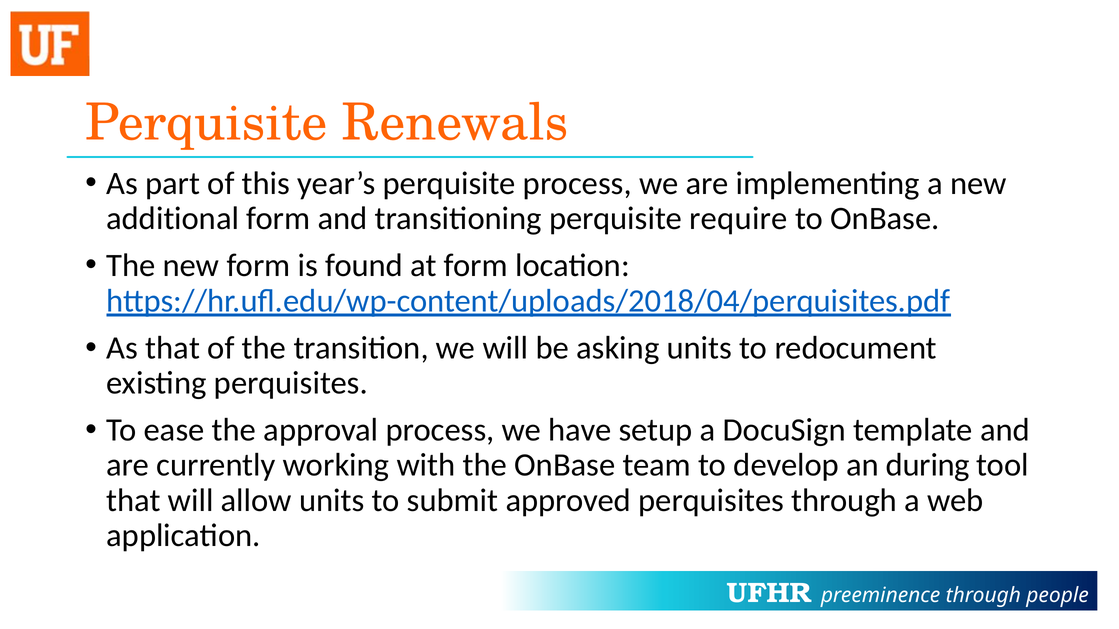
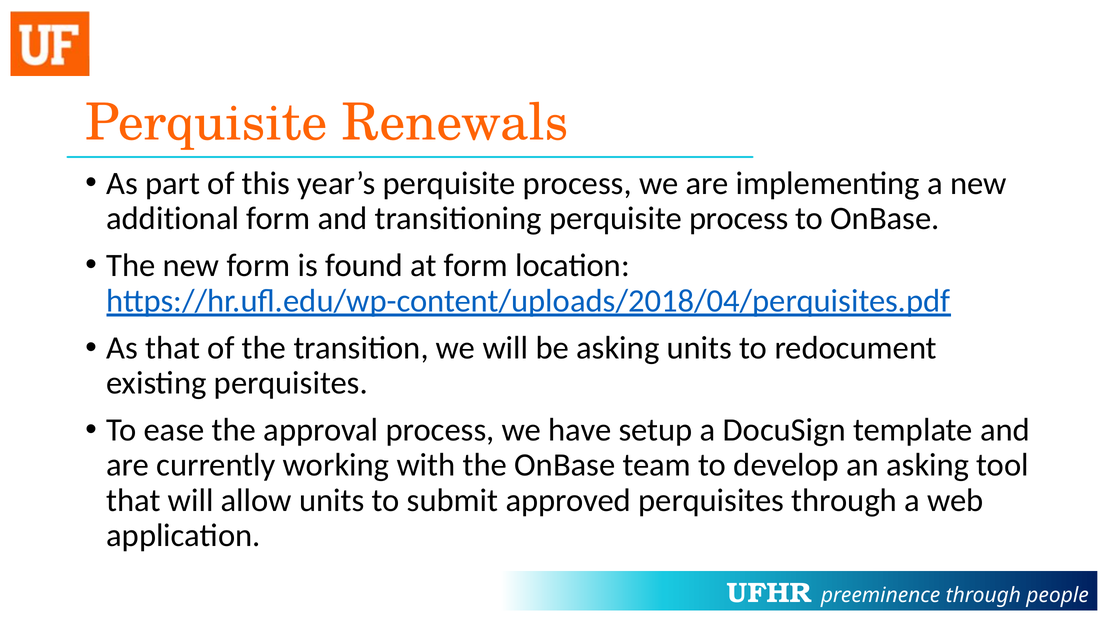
transitioning perquisite require: require -> process
an during: during -> asking
